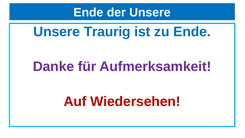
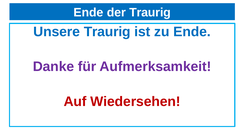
der Unsere: Unsere -> Traurig
